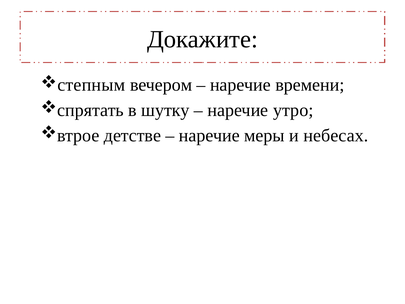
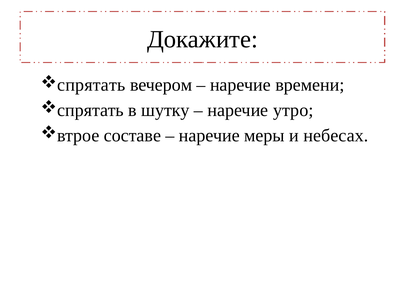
степным at (91, 85): степным -> спрятать
детстве: детстве -> составе
